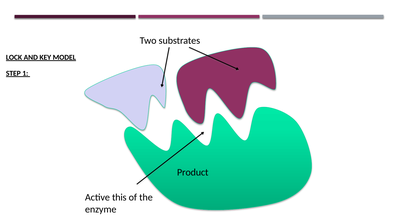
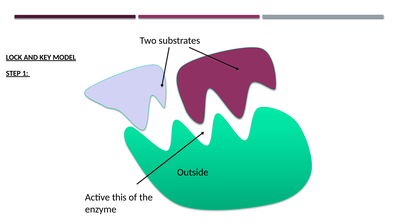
Product: Product -> Outside
